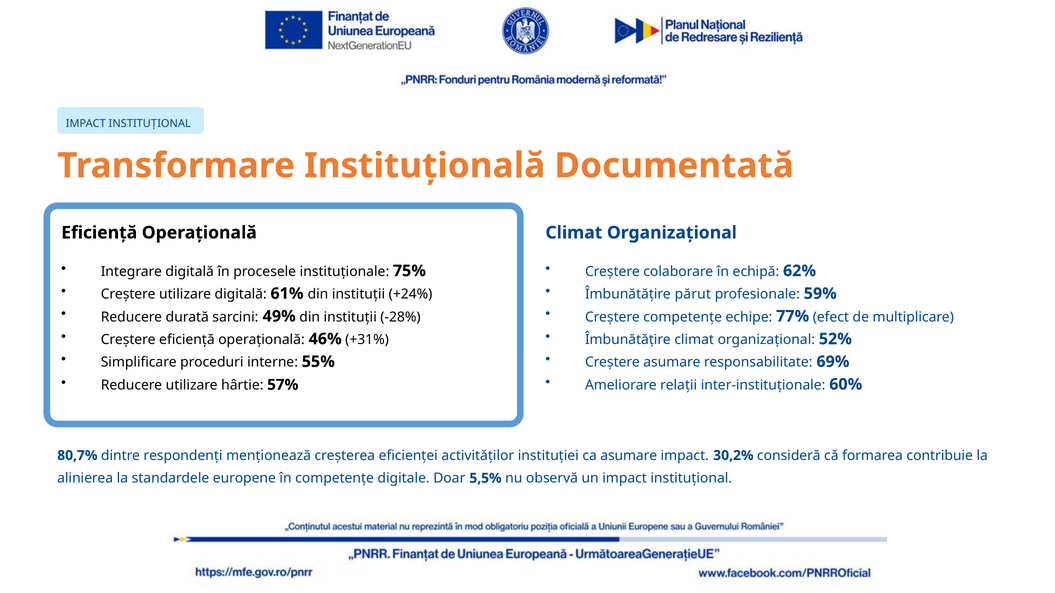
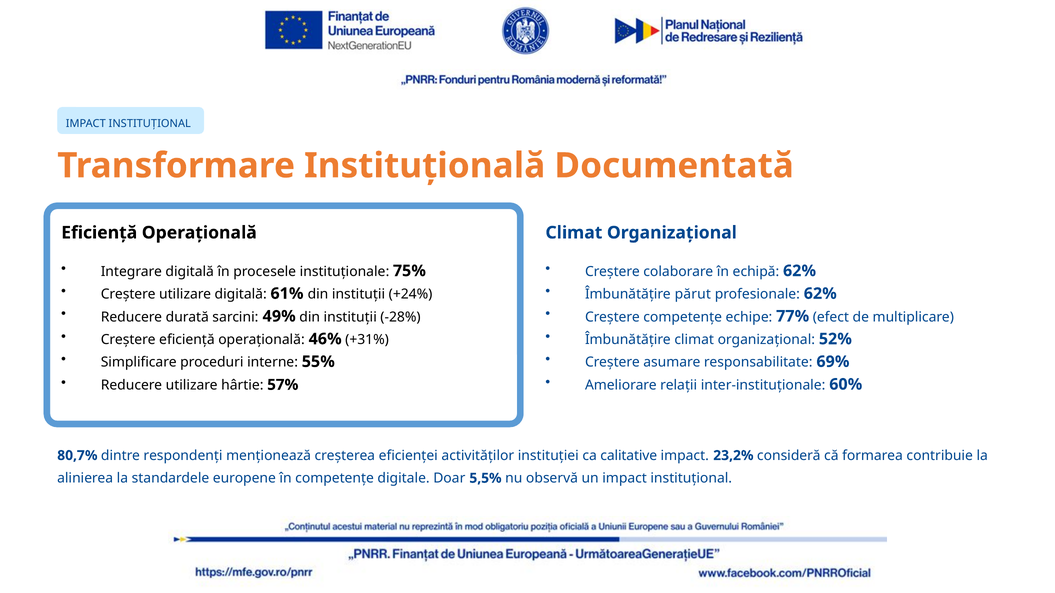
profesionale 59%: 59% -> 62%
ca asumare: asumare -> calitative
30,2%: 30,2% -> 23,2%
